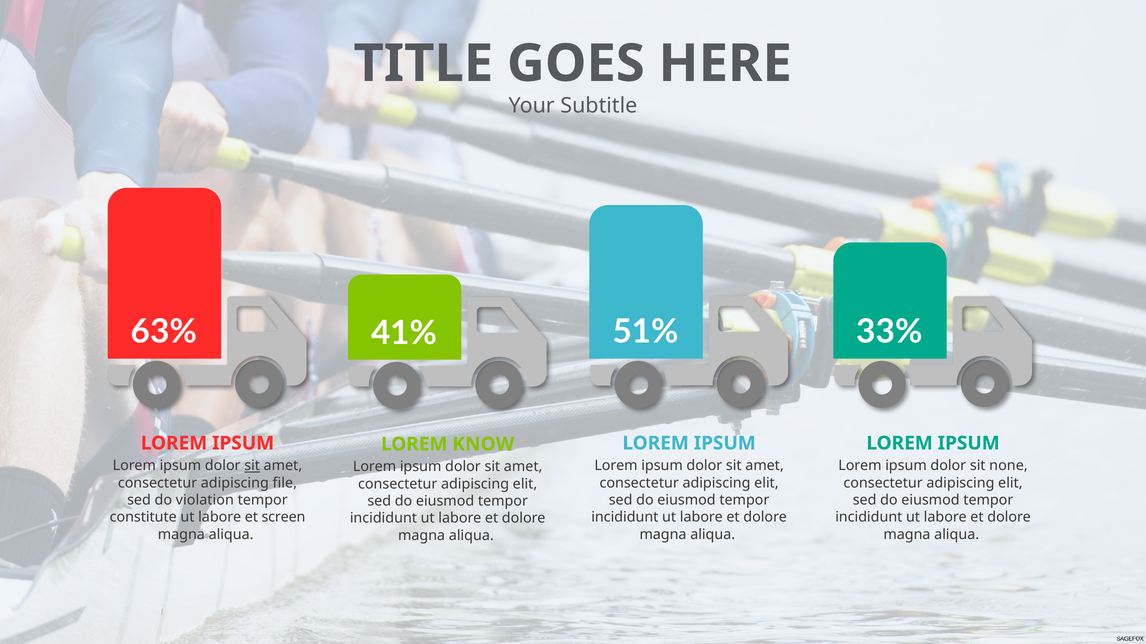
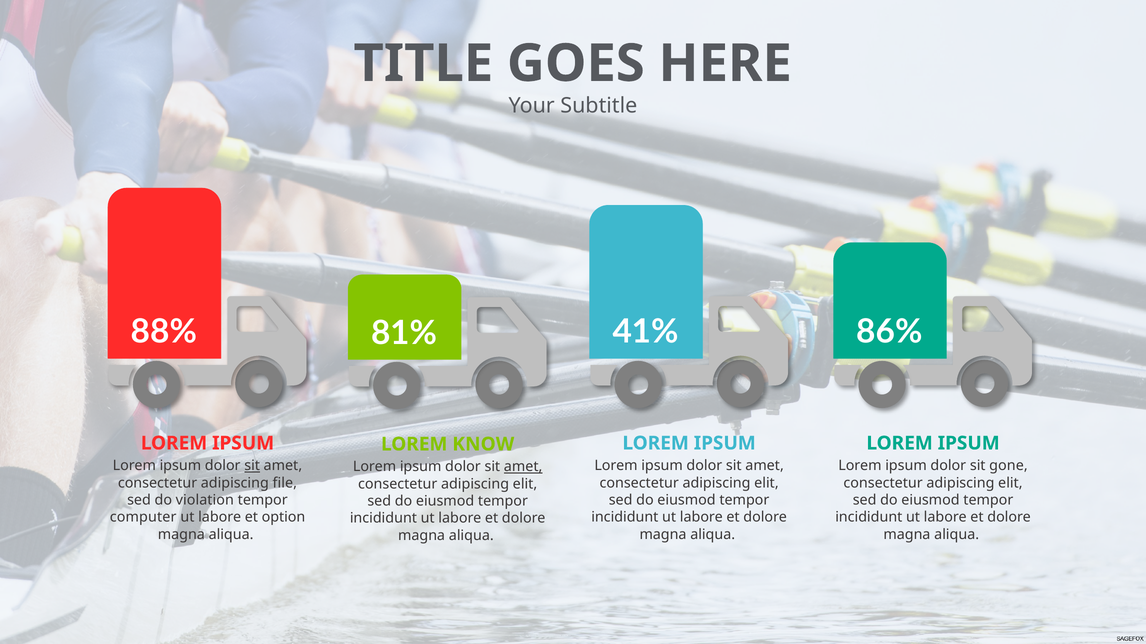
63%: 63% -> 88%
51%: 51% -> 41%
33%: 33% -> 86%
41%: 41% -> 81%
none: none -> gone
amet at (523, 467) underline: none -> present
constitute: constitute -> computer
screen: screen -> option
